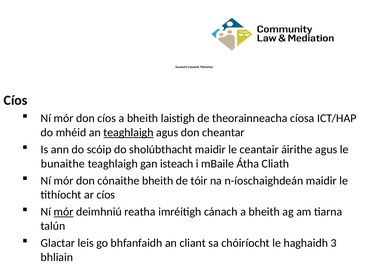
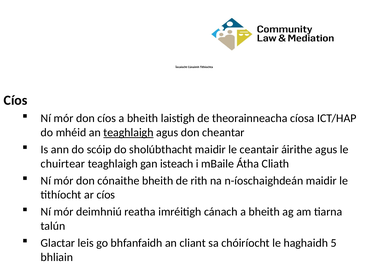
bunaithe: bunaithe -> chuirtear
tóir: tóir -> rith
mór at (64, 212) underline: present -> none
3: 3 -> 5
